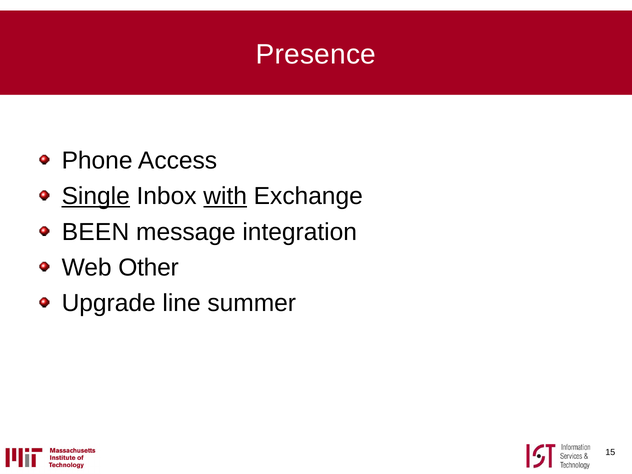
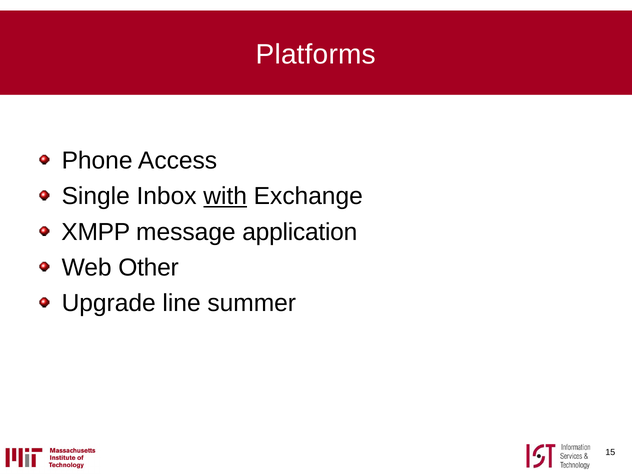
Presence: Presence -> Platforms
Single underline: present -> none
BEEN: BEEN -> XMPP
integration: integration -> application
